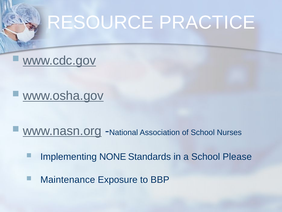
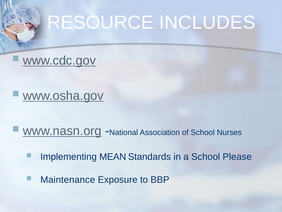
PRACTICE: PRACTICE -> INCLUDES
NONE: NONE -> MEAN
